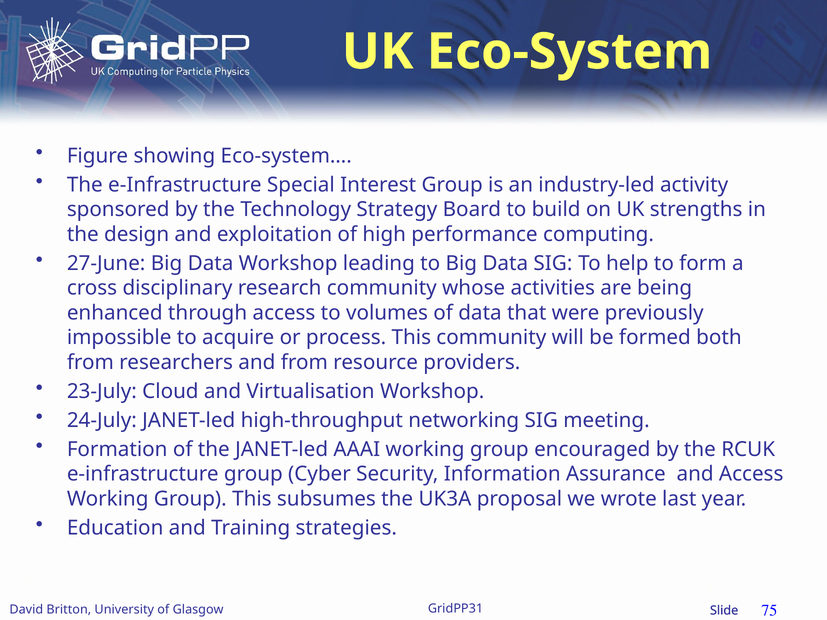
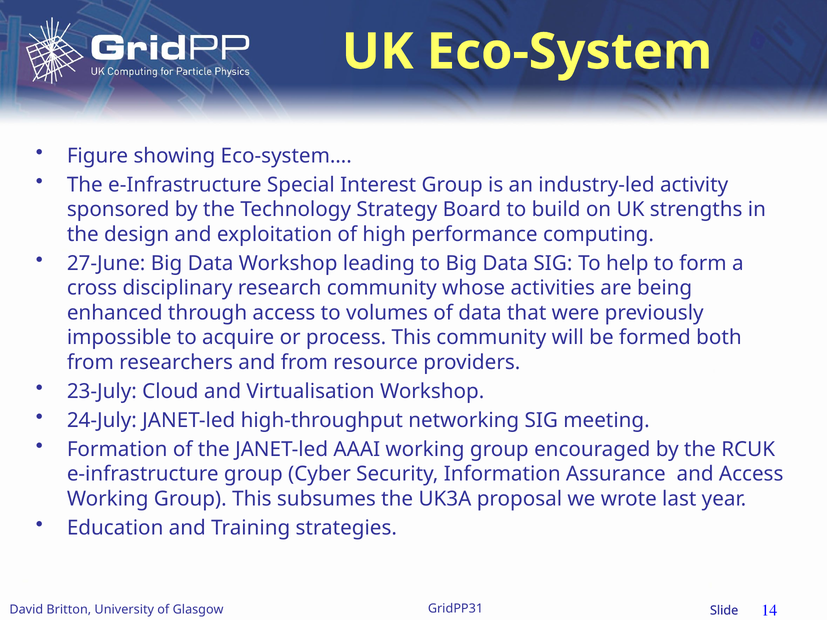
75: 75 -> 14
